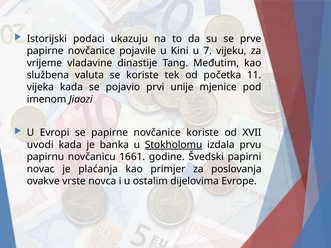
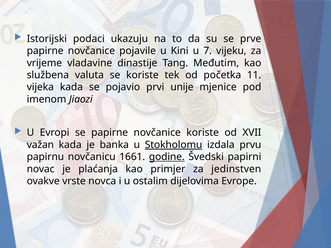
uvodi: uvodi -> važan
godine underline: none -> present
poslovanja: poslovanja -> jedinstven
